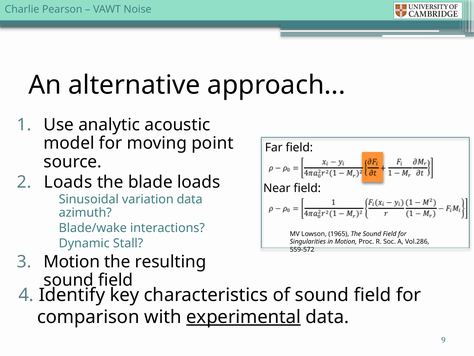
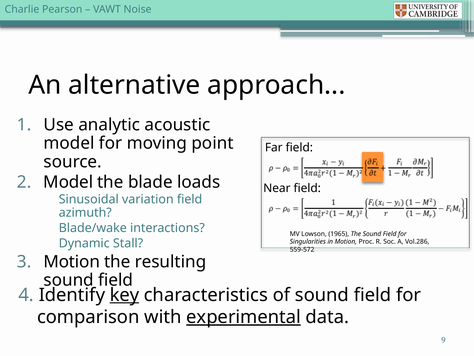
Loads at (68, 182): Loads -> Model
variation data: data -> field
key underline: none -> present
